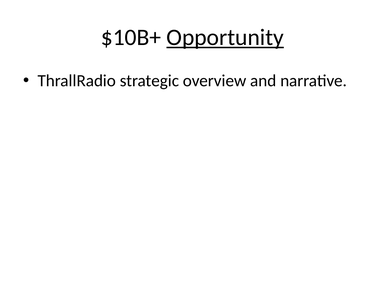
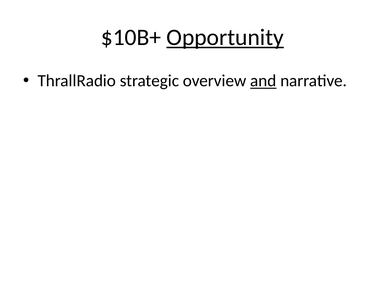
and underline: none -> present
